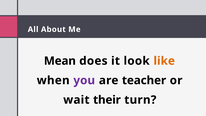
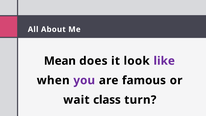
like colour: orange -> purple
teacher: teacher -> famous
their: their -> class
